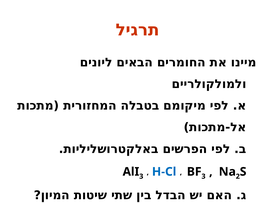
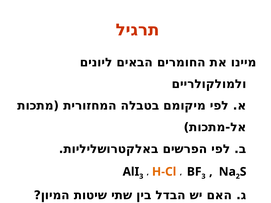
H-Cl colour: blue -> orange
